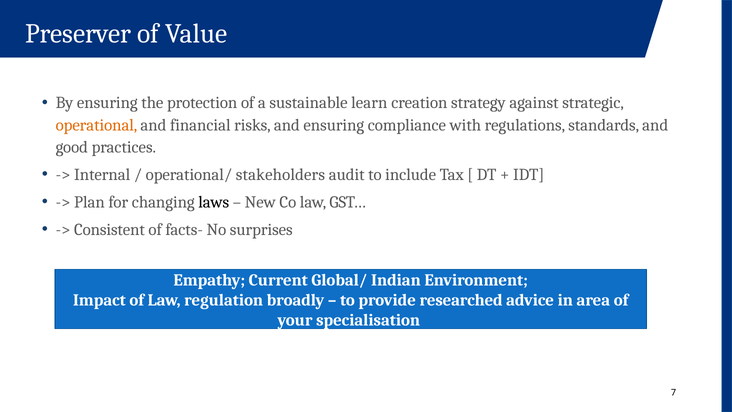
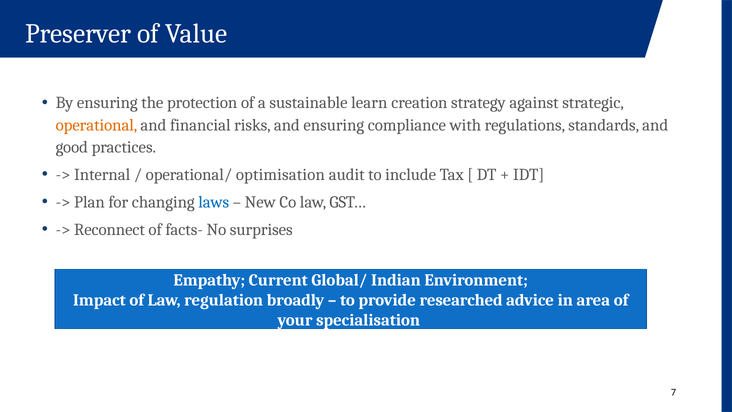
stakeholders: stakeholders -> optimisation
laws colour: black -> blue
Consistent: Consistent -> Reconnect
